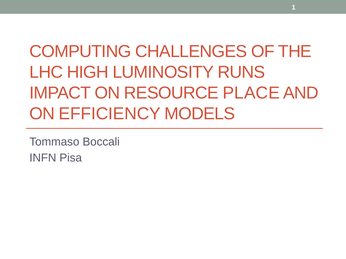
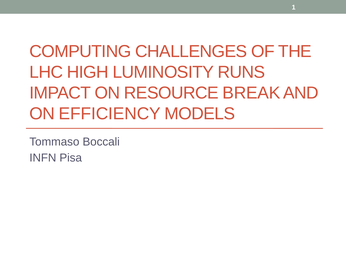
PLACE: PLACE -> BREAK
